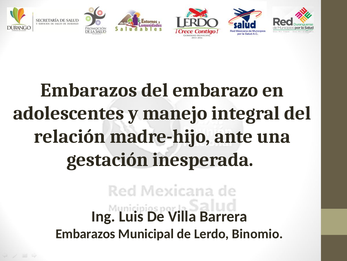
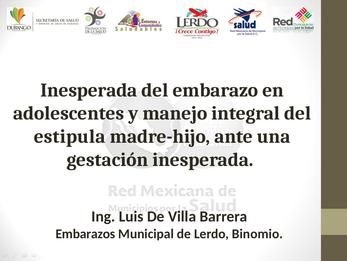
Embarazos at (89, 90): Embarazos -> Inesperada
relación: relación -> estipula
